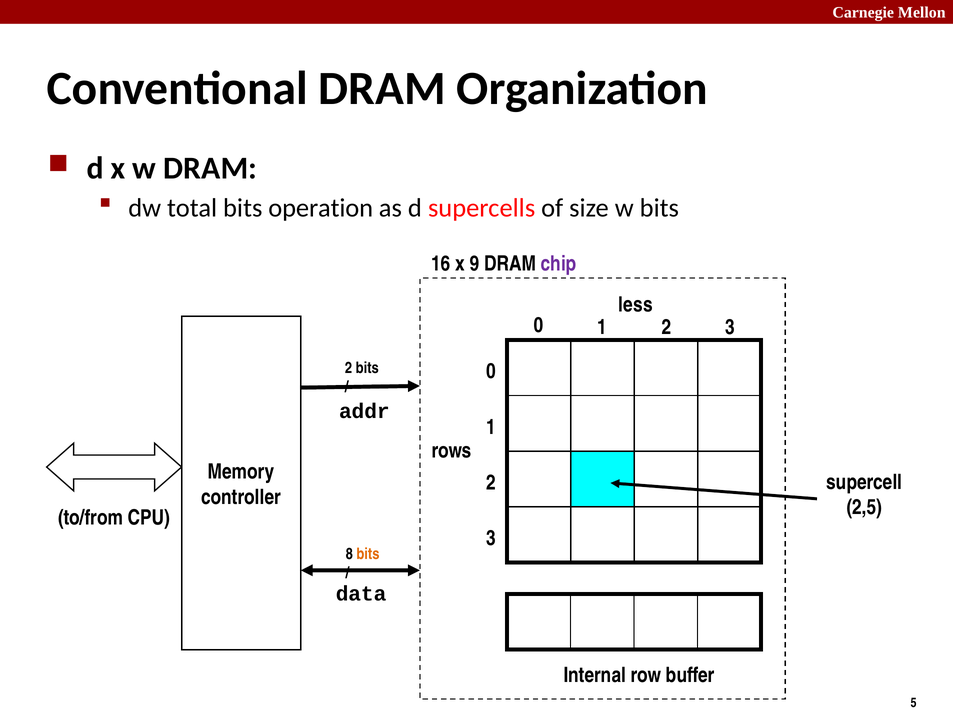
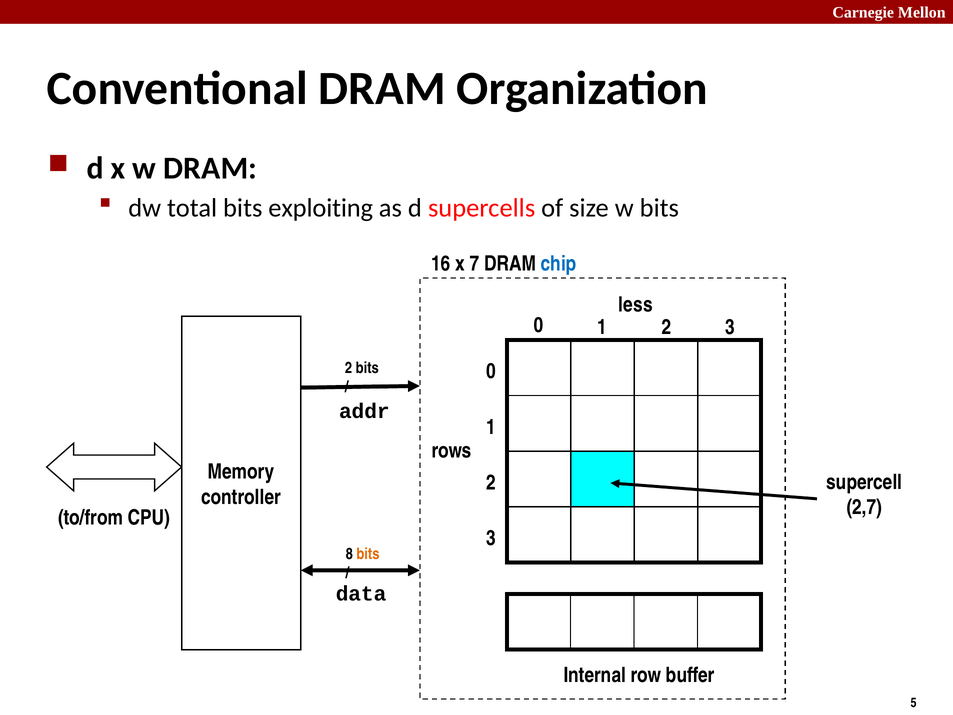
operation: operation -> exploiting
9: 9 -> 7
chip colour: purple -> blue
2,5: 2,5 -> 2,7
